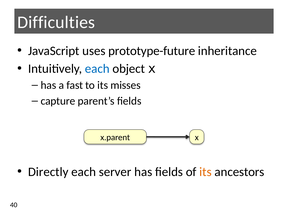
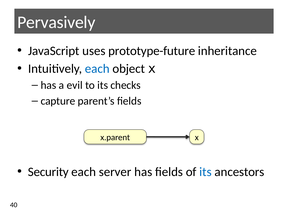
Difficulties: Difficulties -> Pervasively
fast: fast -> evil
misses: misses -> checks
Directly: Directly -> Security
its at (206, 172) colour: orange -> blue
